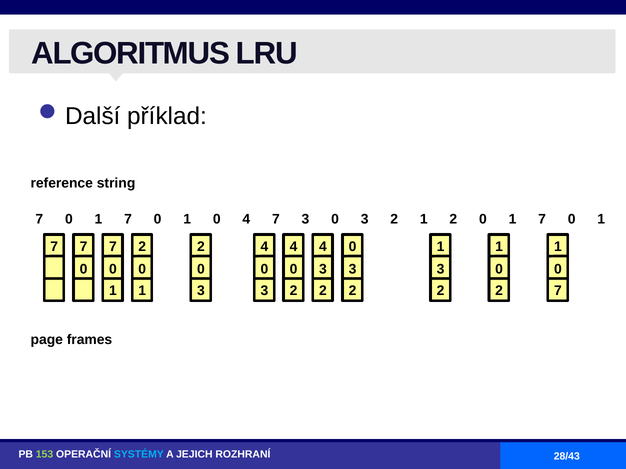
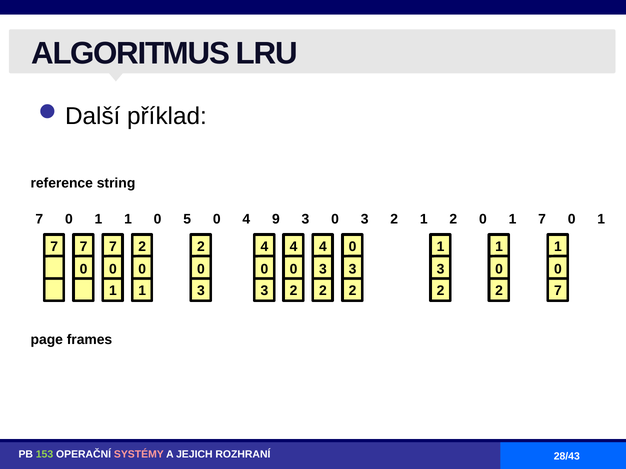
7 at (128, 219): 7 -> 1
1 at (187, 219): 1 -> 5
4 7: 7 -> 9
SYSTÉMY colour: light blue -> pink
